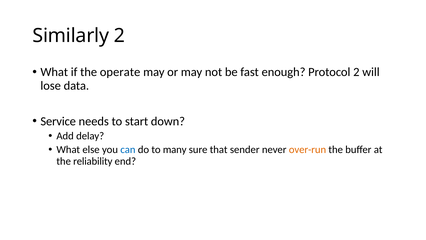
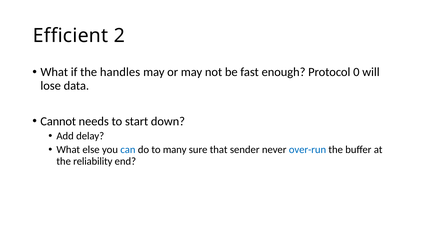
Similarly: Similarly -> Efficient
operate: operate -> handles
Protocol 2: 2 -> 0
Service: Service -> Cannot
over-run colour: orange -> blue
